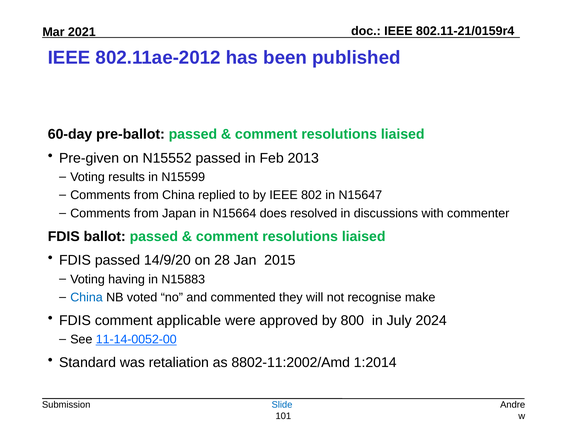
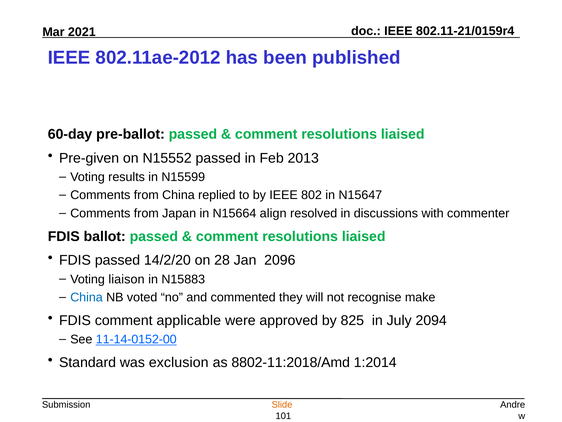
does: does -> align
14/9/20: 14/9/20 -> 14/2/20
2015: 2015 -> 2096
having: having -> liaison
800: 800 -> 825
2024: 2024 -> 2094
11-14-0052-00: 11-14-0052-00 -> 11-14-0152-00
retaliation: retaliation -> exclusion
8802-11:2002/Amd: 8802-11:2002/Amd -> 8802-11:2018/Amd
Slide colour: blue -> orange
